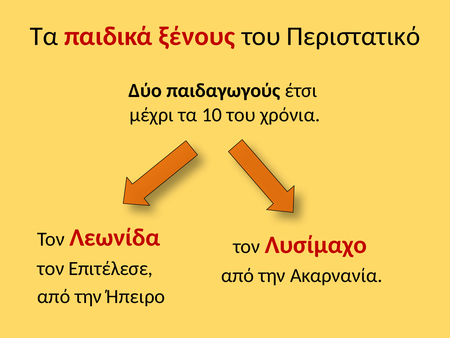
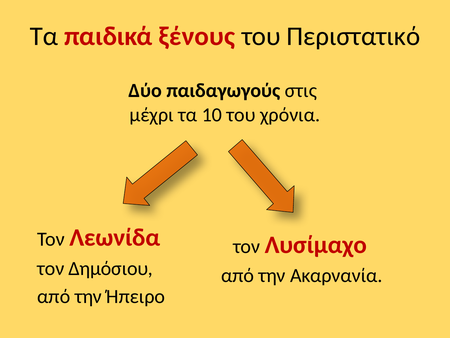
έτσι: έτσι -> στις
Επιτέλεσε: Επιτέλεσε -> Δημόσιου
